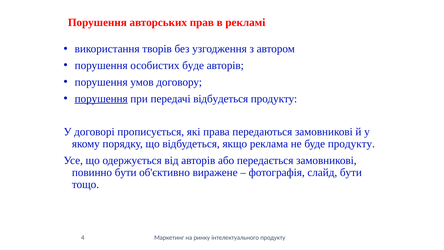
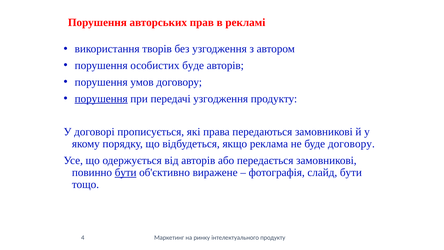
передачі відбудеться: відбудеться -> узгодження
буде продукту: продукту -> договору
бути at (126, 172) underline: none -> present
